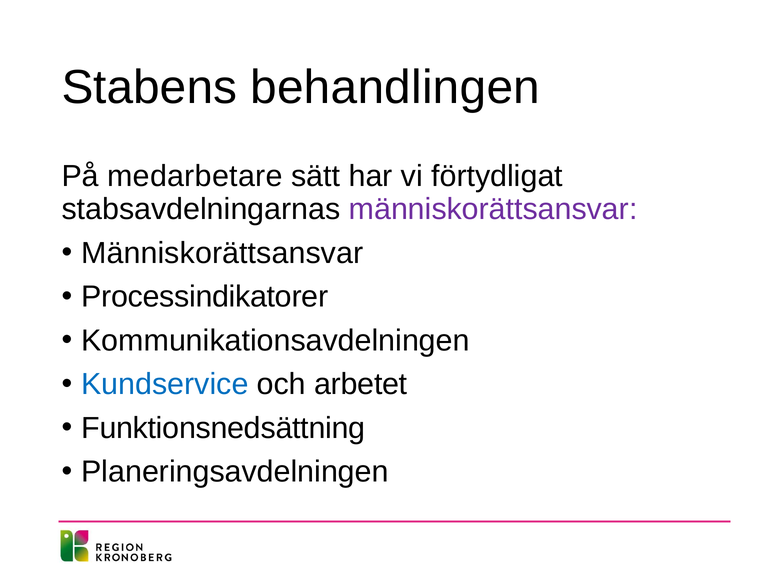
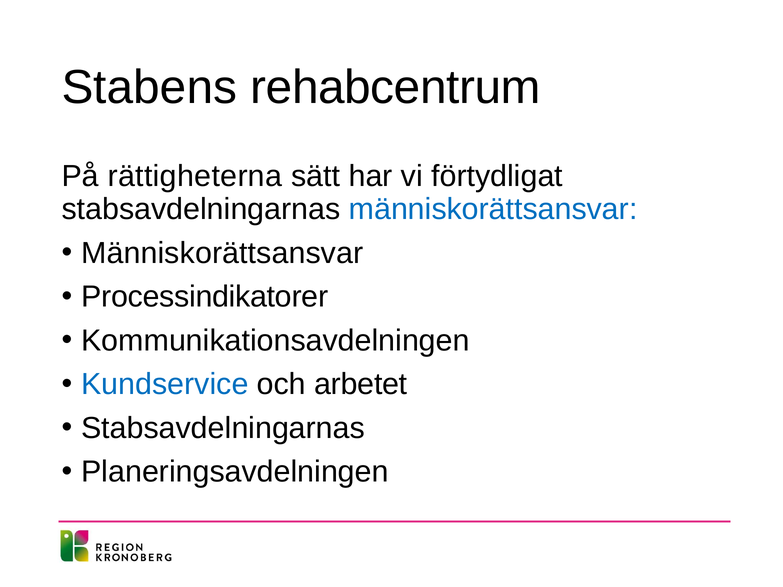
behandlingen: behandlingen -> rehabcentrum
medarbetare: medarbetare -> rättigheterna
människorättsansvar at (493, 209) colour: purple -> blue
Funktionsnedsättning at (223, 428): Funktionsnedsättning -> Stabsavdelningarnas
